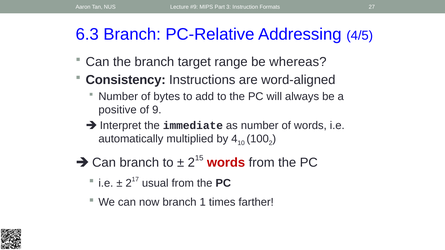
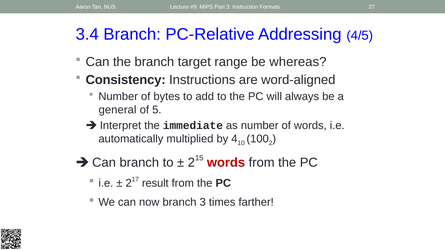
6.3: 6.3 -> 3.4
positive: positive -> general
9: 9 -> 5
usual: usual -> result
branch 1: 1 -> 3
